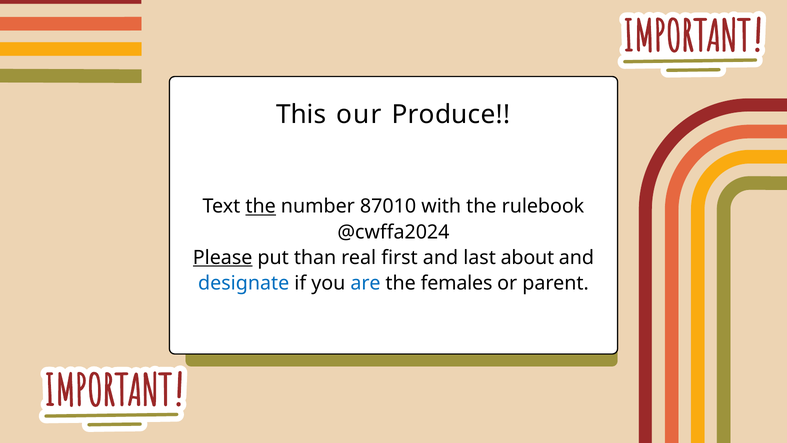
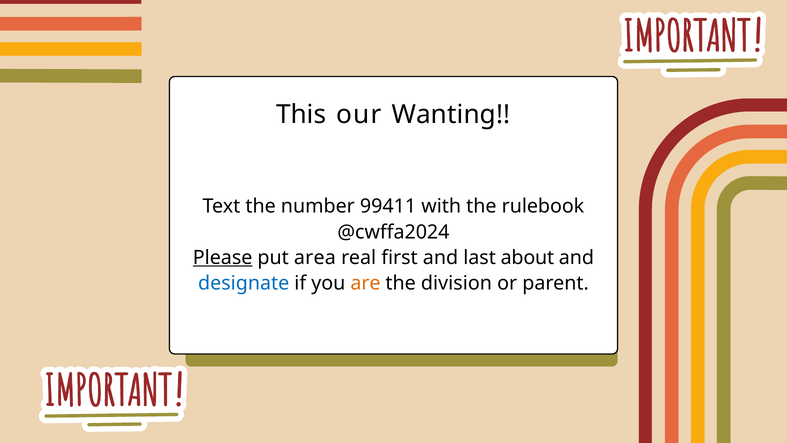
Produce: Produce -> Wanting
the at (261, 206) underline: present -> none
87010: 87010 -> 99411
than: than -> area
are colour: blue -> orange
females: females -> division
